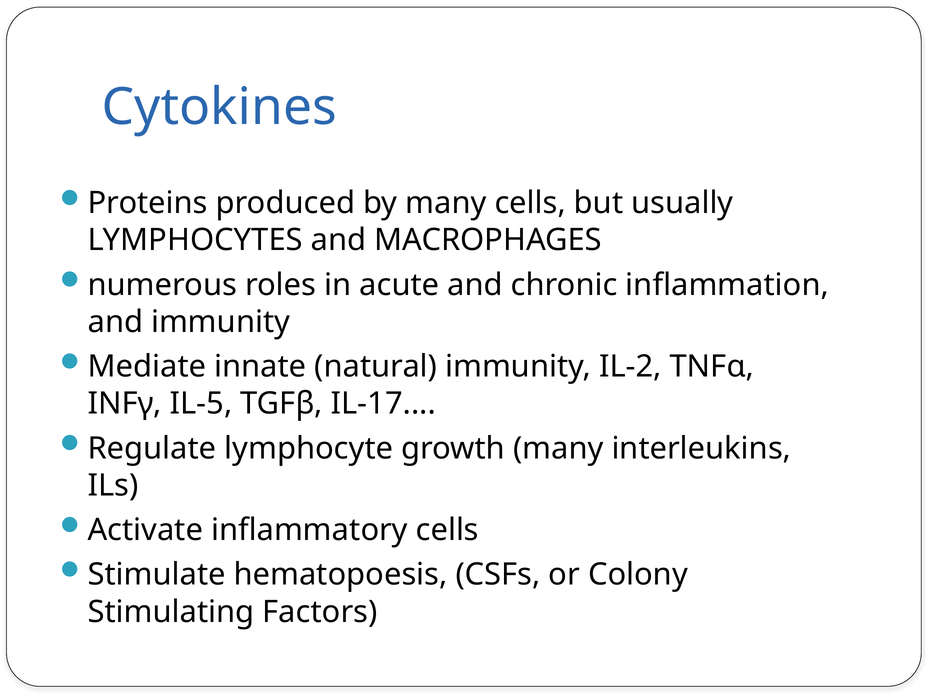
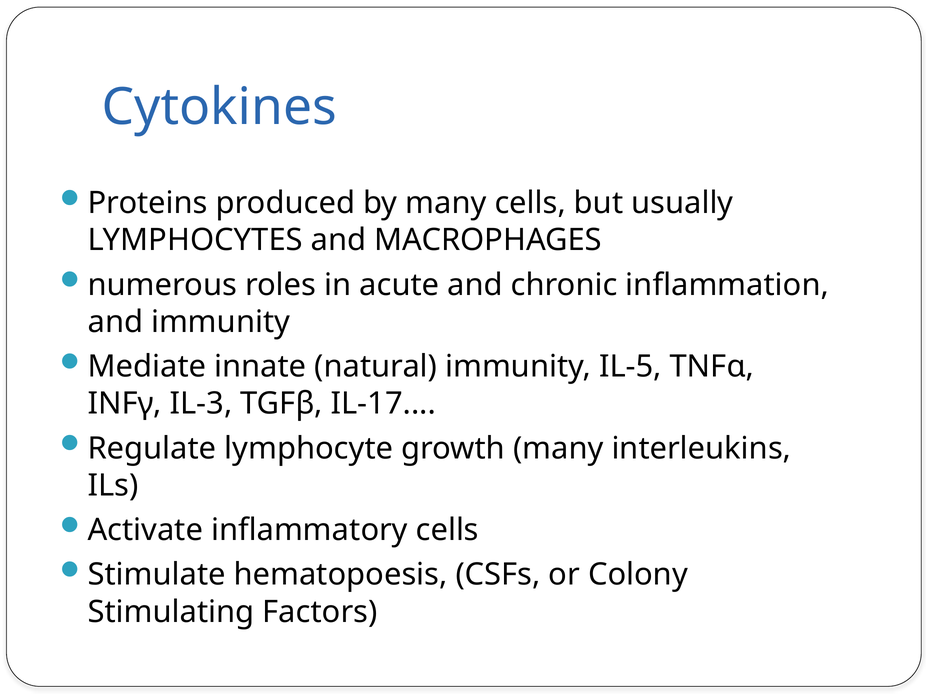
IL-2: IL-2 -> IL-5
IL-5: IL-5 -> IL-3
